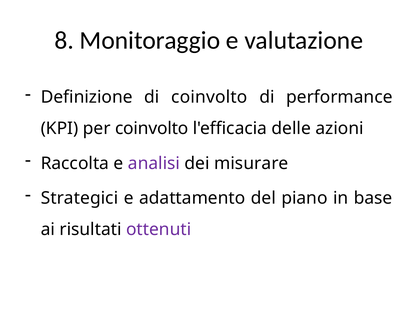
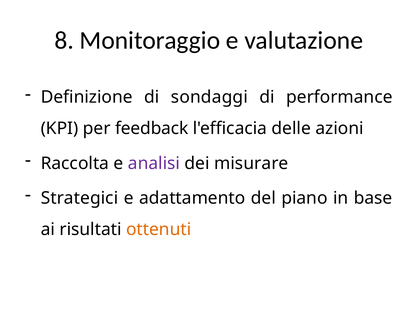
di coinvolto: coinvolto -> sondaggi
per coinvolto: coinvolto -> feedback
ottenuti colour: purple -> orange
